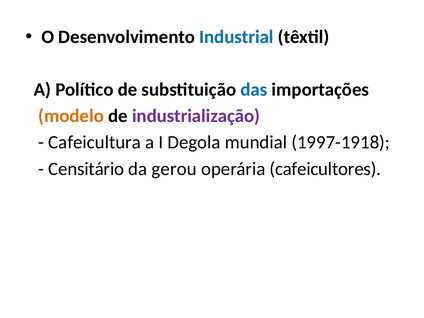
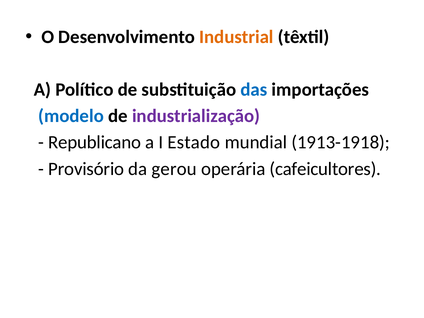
Industrial colour: blue -> orange
modelo colour: orange -> blue
Cafeicultura: Cafeicultura -> Republicano
Degola: Degola -> Estado
1997-1918: 1997-1918 -> 1913-1918
Censitário: Censitário -> Provisório
